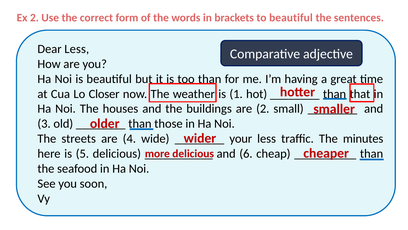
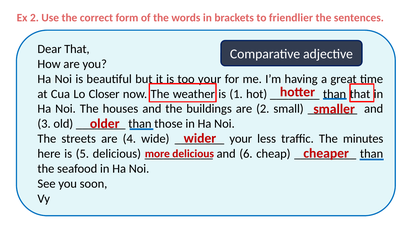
to beautiful: beautiful -> friendlier
Dear Less: Less -> That
too than: than -> your
